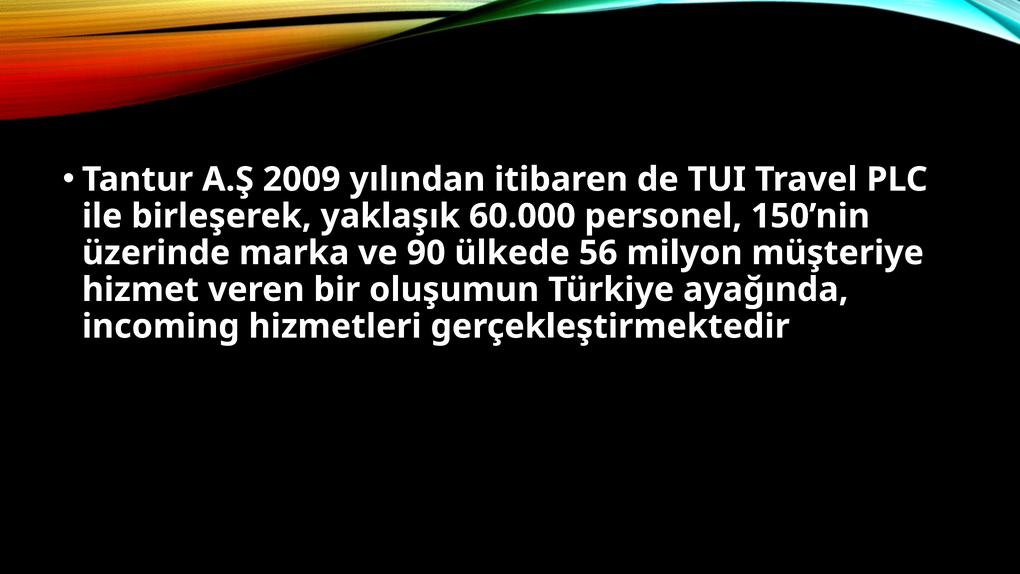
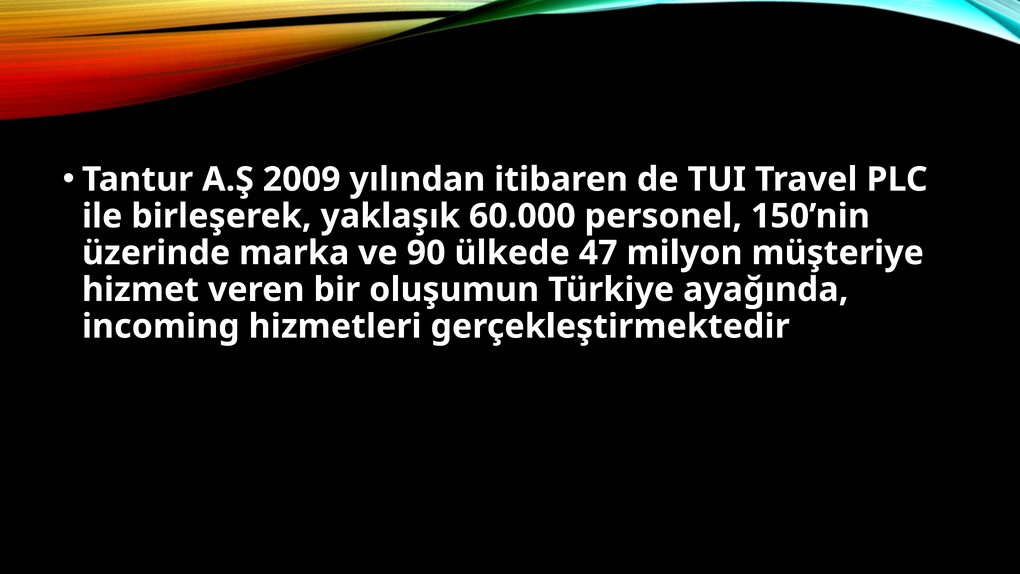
56: 56 -> 47
